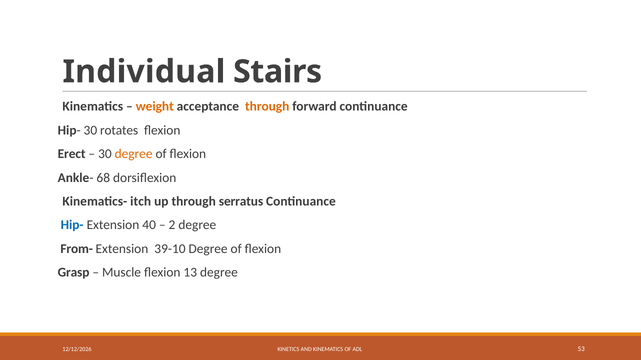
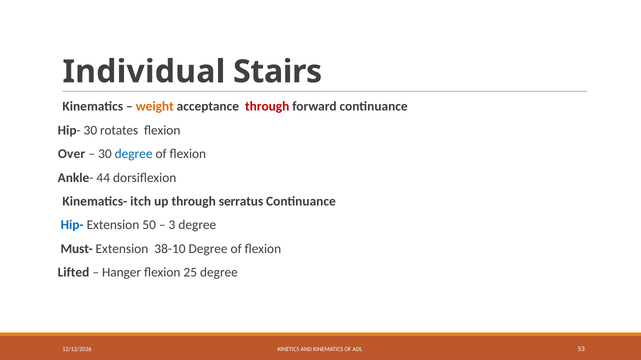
through at (267, 107) colour: orange -> red
Erect: Erect -> Over
degree at (134, 154) colour: orange -> blue
68: 68 -> 44
40: 40 -> 50
2: 2 -> 3
From-: From- -> Must-
39-10: 39-10 -> 38-10
Grasp: Grasp -> Lifted
Muscle: Muscle -> Hanger
13: 13 -> 25
